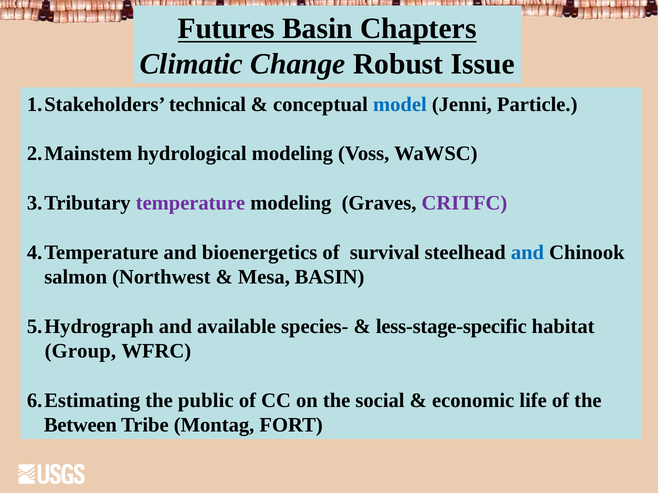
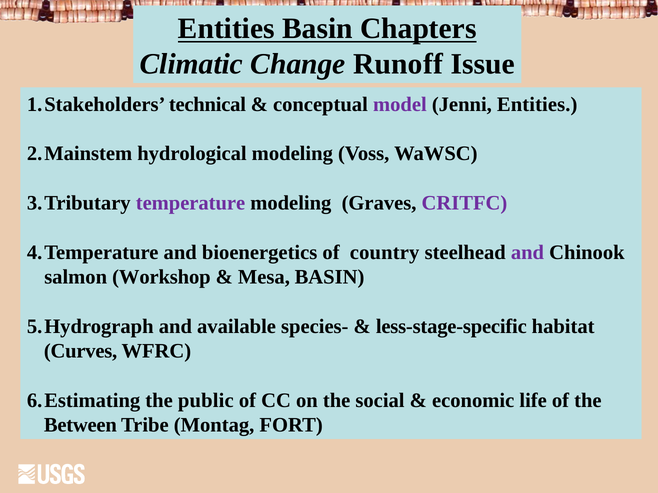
Futures at (226, 29): Futures -> Entities
Robust: Robust -> Runoff
model colour: blue -> purple
Jenni Particle: Particle -> Entities
survival: survival -> country
and at (527, 253) colour: blue -> purple
Northwest: Northwest -> Workshop
Group: Group -> Curves
